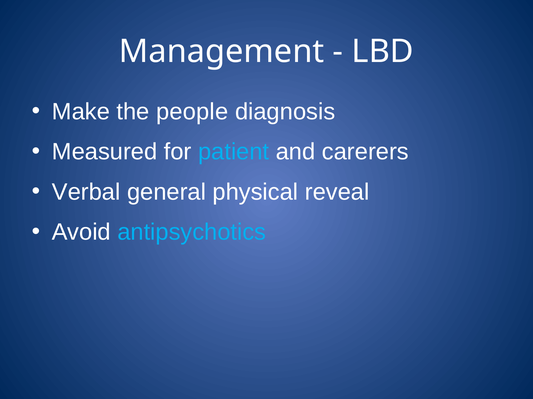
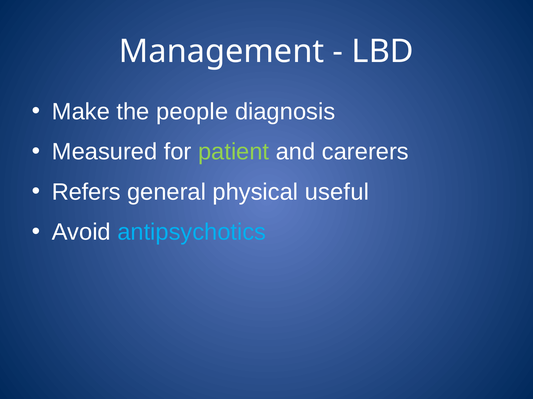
patient colour: light blue -> light green
Verbal: Verbal -> Refers
reveal: reveal -> useful
